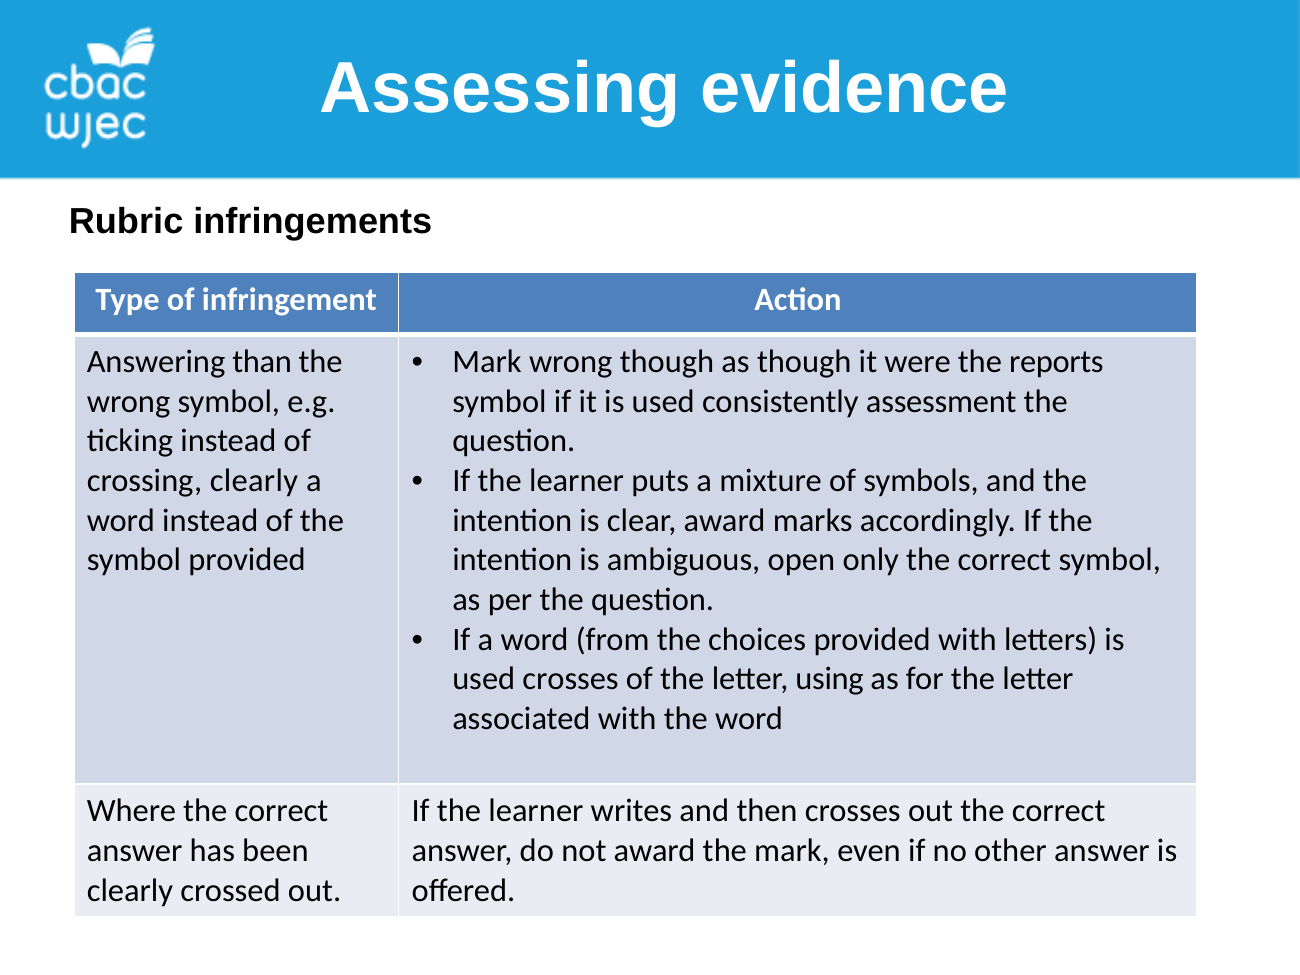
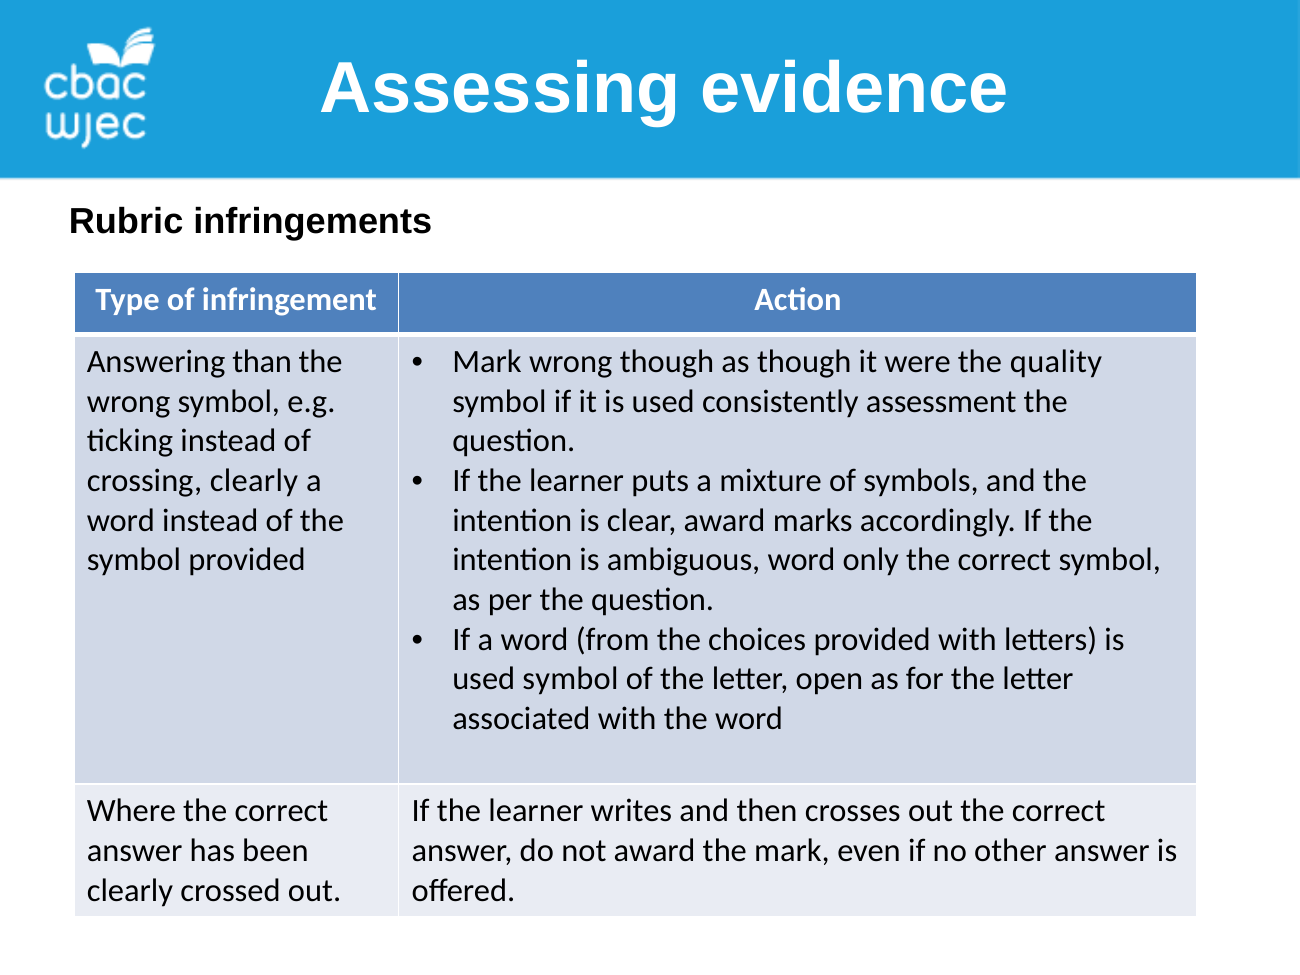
reports: reports -> quality
ambiguous open: open -> word
used crosses: crosses -> symbol
using: using -> open
